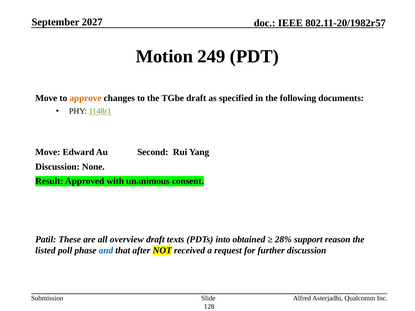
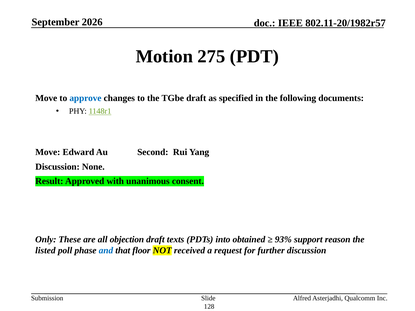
2027: 2027 -> 2026
249: 249 -> 275
approve colour: orange -> blue
Patil: Patil -> Only
overview: overview -> objection
28%: 28% -> 93%
after: after -> floor
